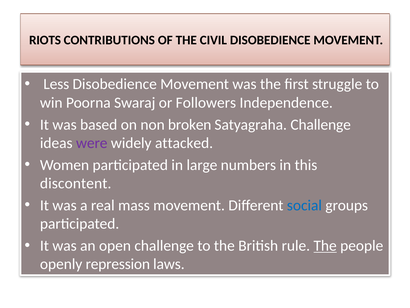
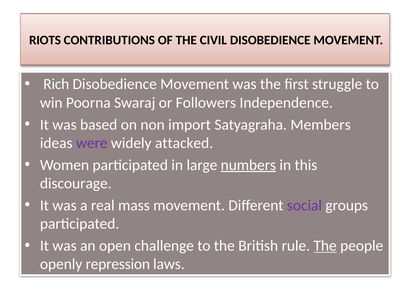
Less: Less -> Rich
broken: broken -> import
Satyagraha Challenge: Challenge -> Members
numbers underline: none -> present
discontent: discontent -> discourage
social colour: blue -> purple
